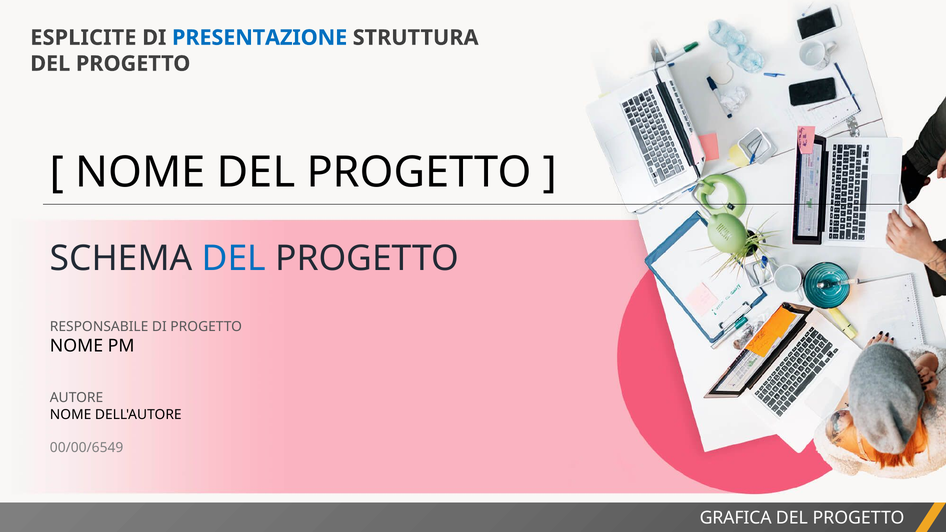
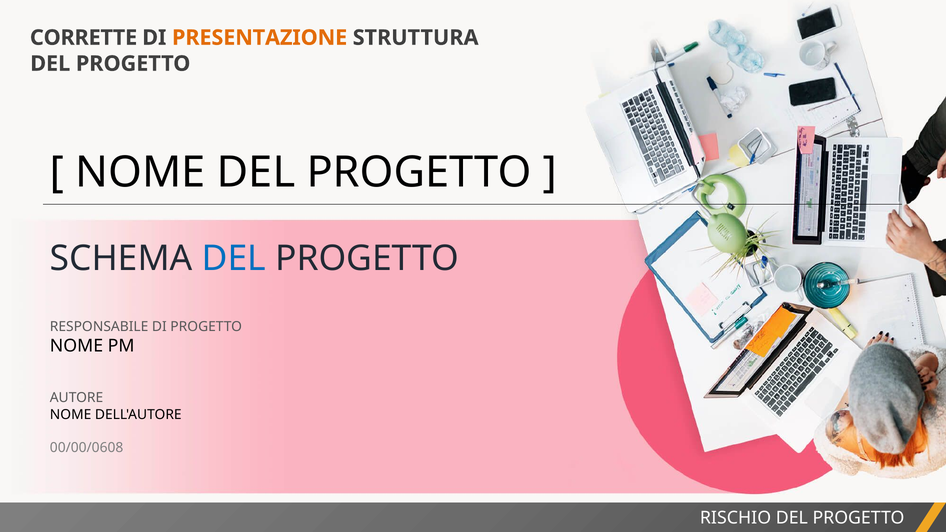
ESPLICITE: ESPLICITE -> CORRETTE
PRESENTAZIONE colour: blue -> orange
00/00/6549: 00/00/6549 -> 00/00/0608
GRAFICA: GRAFICA -> RISCHIO
